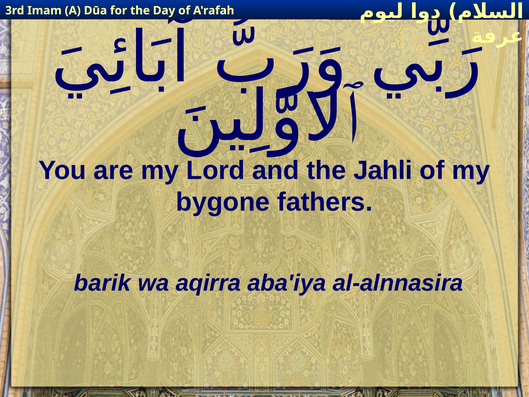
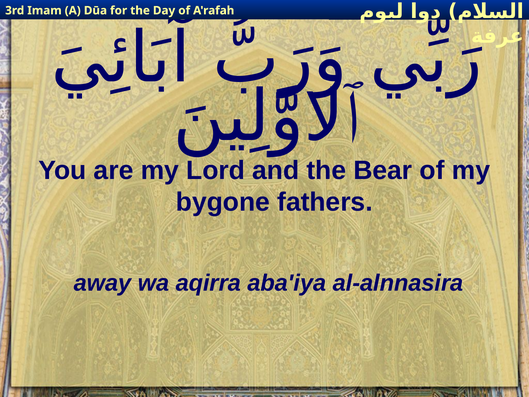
Jahli: Jahli -> Bear
barik: barik -> away
